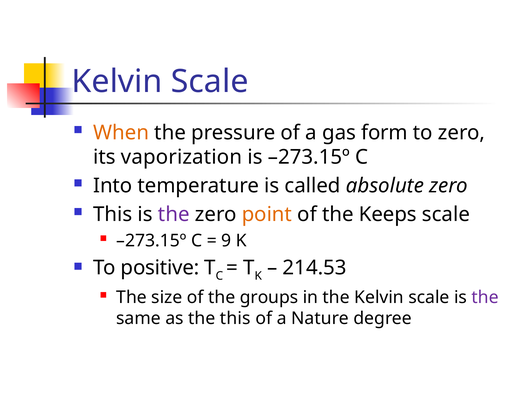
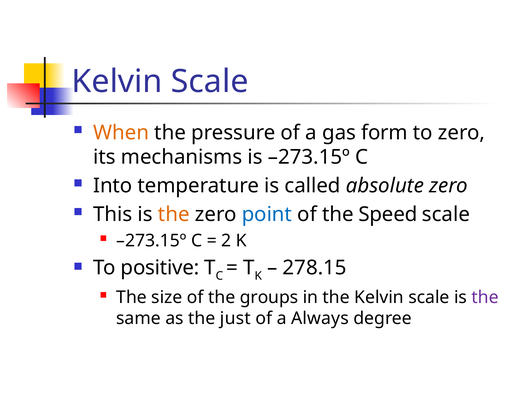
vaporization: vaporization -> mechanisms
the at (174, 215) colour: purple -> orange
point colour: orange -> blue
Keeps: Keeps -> Speed
9: 9 -> 2
214.53: 214.53 -> 278.15
the this: this -> just
Nature: Nature -> Always
